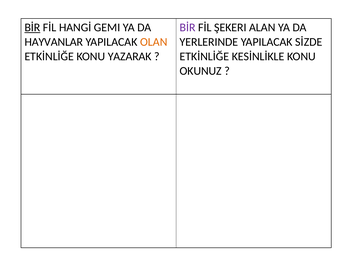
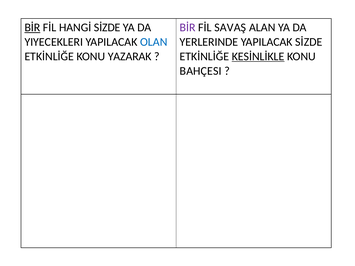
HANGİ GEMI: GEMI -> SİZDE
ŞEKERI: ŞEKERI -> SAVAŞ
HAYVANLAR: HAYVANLAR -> YIYECEKLERI
OLAN colour: orange -> blue
KESİNLİKLE underline: none -> present
OKUNUZ: OKUNUZ -> BAHÇESI
